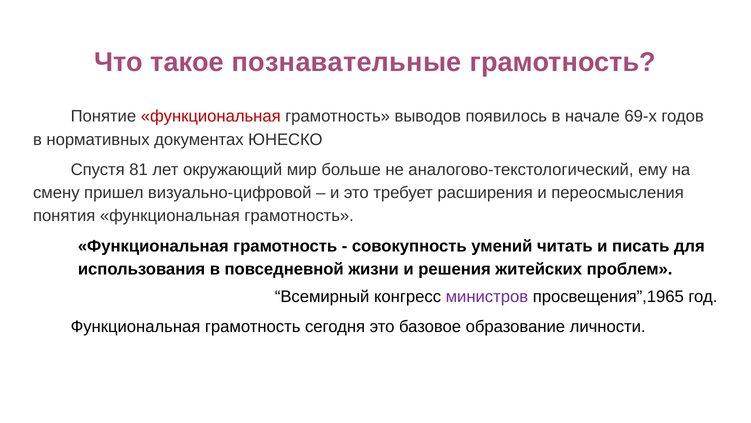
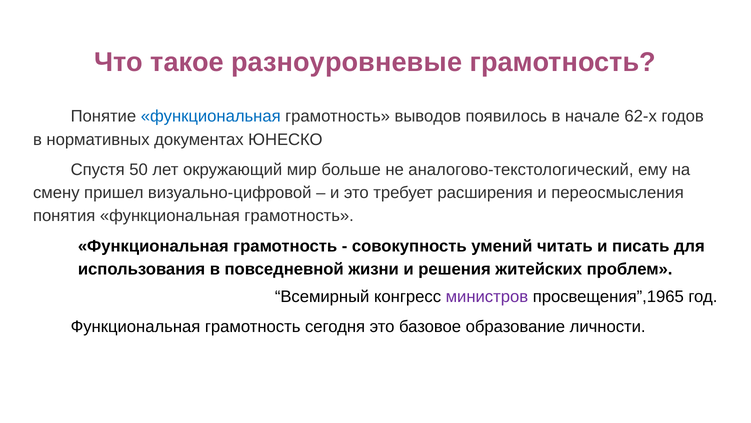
познавательные: познавательные -> разноуровневые
функциональная at (211, 116) colour: red -> blue
69-х: 69-х -> 62-х
81: 81 -> 50
